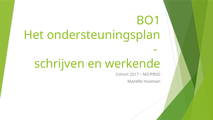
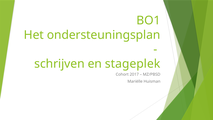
werkende: werkende -> stageplek
